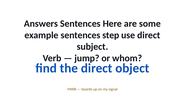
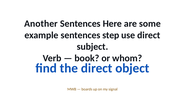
Answers: Answers -> Another
jump: jump -> book
